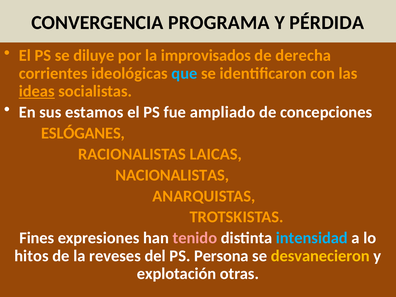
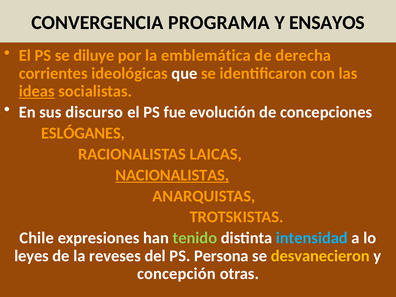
PÉRDIDA: PÉRDIDA -> ENSAYOS
improvisados: improvisados -> emblemática
que colour: light blue -> white
estamos: estamos -> discurso
ampliado: ampliado -> evolución
NACIONALISTAS underline: none -> present
Fines: Fines -> Chile
tenido colour: pink -> light green
hitos: hitos -> leyes
explotación: explotación -> concepción
